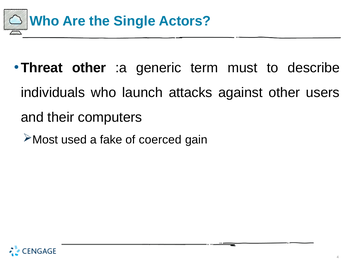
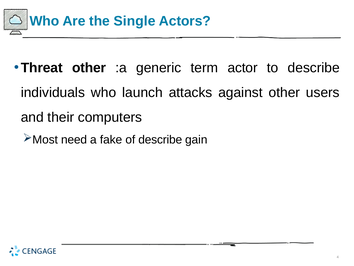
must: must -> actor
used: used -> need
of coerced: coerced -> describe
